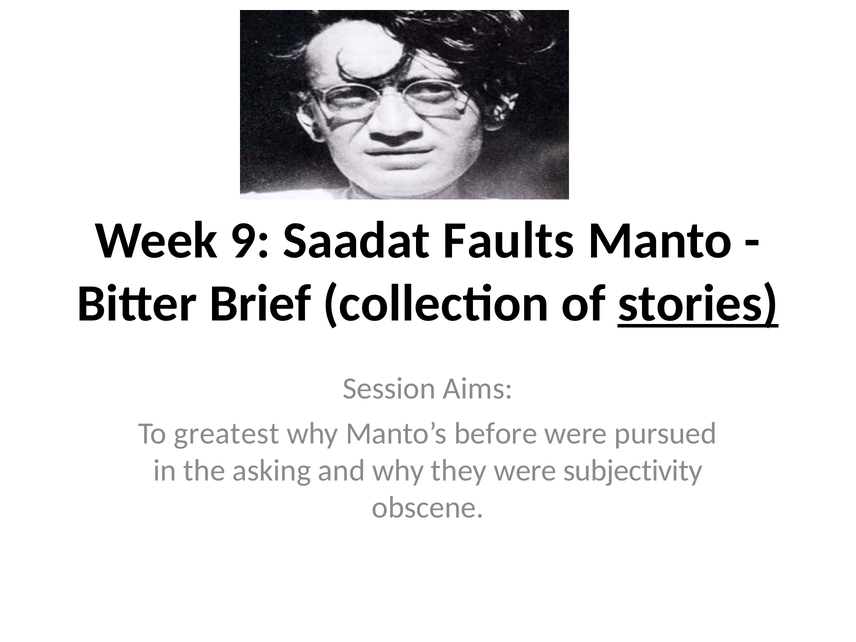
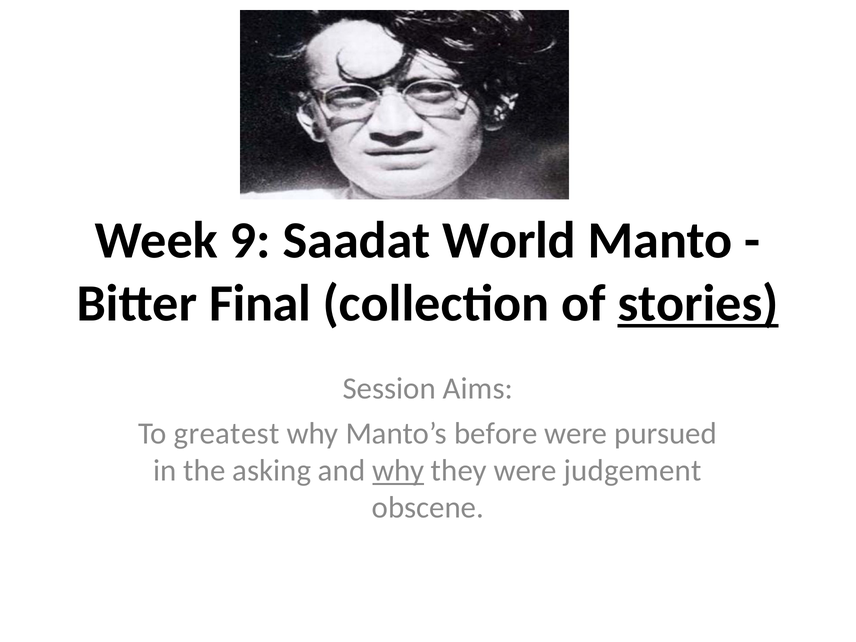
Faults: Faults -> World
Brief: Brief -> Final
why at (398, 471) underline: none -> present
subjectivity: subjectivity -> judgement
